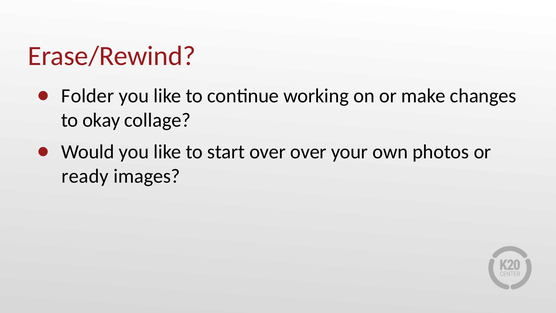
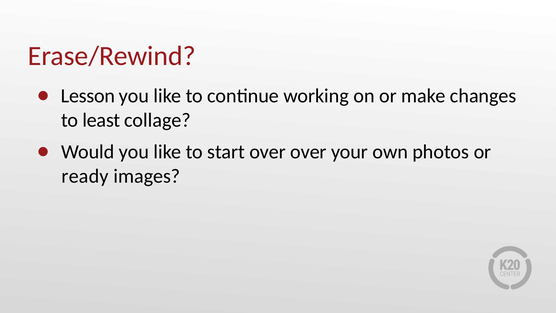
Folder: Folder -> Lesson
okay: okay -> least
